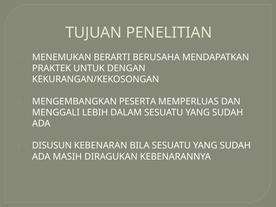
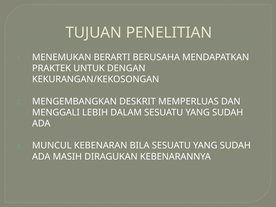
PESERTA: PESERTA -> DESKRIT
DISUSUN: DISUSUN -> MUNCUL
